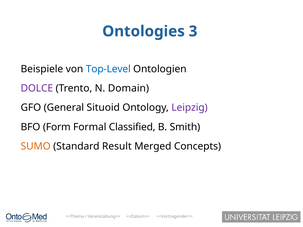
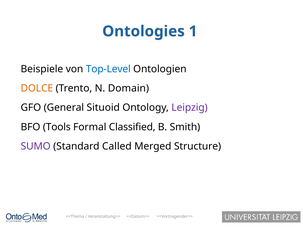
3: 3 -> 1
DOLCE colour: purple -> orange
Form: Form -> Tools
SUMO colour: orange -> purple
Result: Result -> Called
Concepts: Concepts -> Structure
